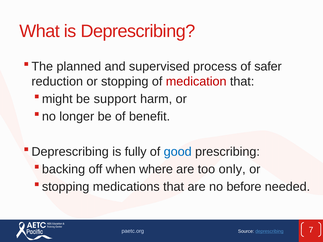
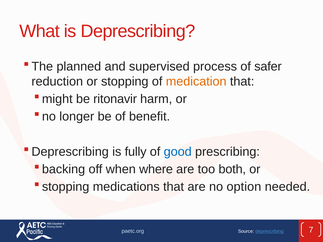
medication colour: red -> orange
support: support -> ritonavir
only: only -> both
before: before -> option
